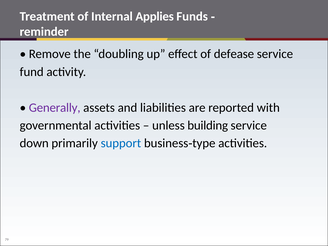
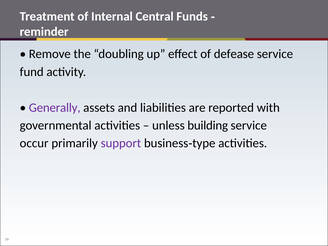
Applies: Applies -> Central
down: down -> occur
support colour: blue -> purple
